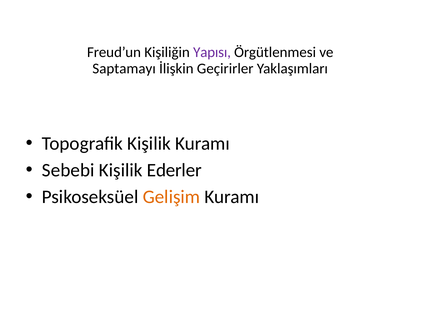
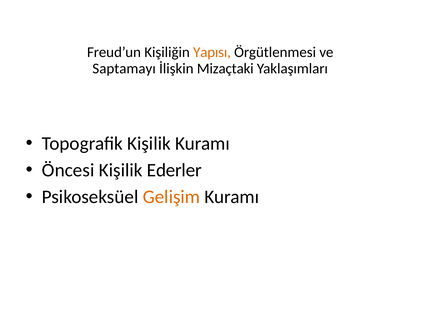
Yapısı colour: purple -> orange
Geçirirler: Geçirirler -> Mizaçtaki
Sebebi: Sebebi -> Öncesi
